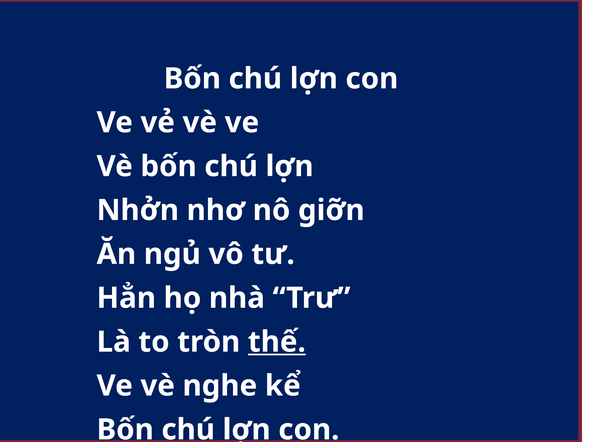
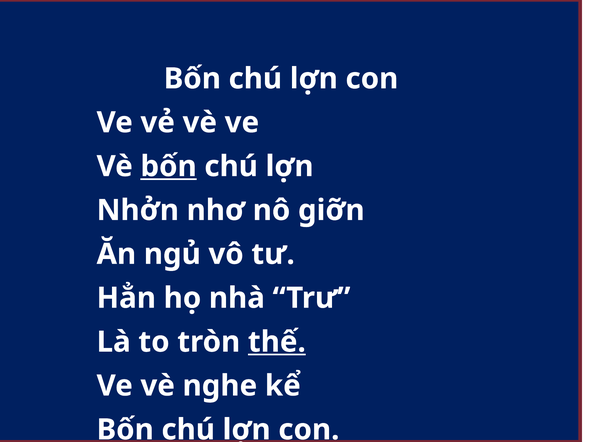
bốn at (169, 167) underline: none -> present
